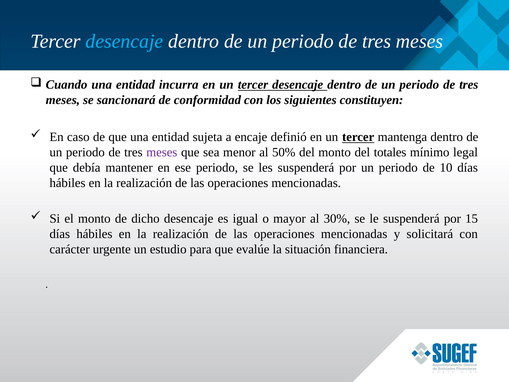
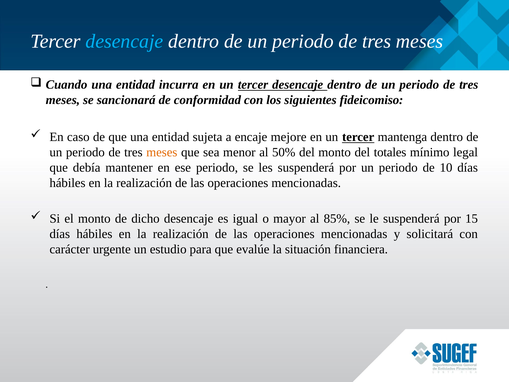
constituyen: constituyen -> fideicomiso
definió: definió -> mejore
meses at (162, 152) colour: purple -> orange
30%: 30% -> 85%
